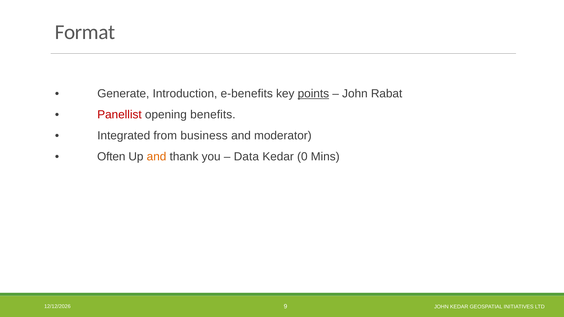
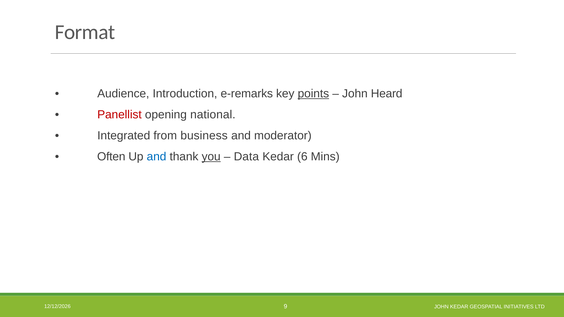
Generate: Generate -> Audience
e-benefits: e-benefits -> e-remarks
Rabat: Rabat -> Heard
benefits: benefits -> national
and at (157, 157) colour: orange -> blue
you underline: none -> present
0: 0 -> 6
